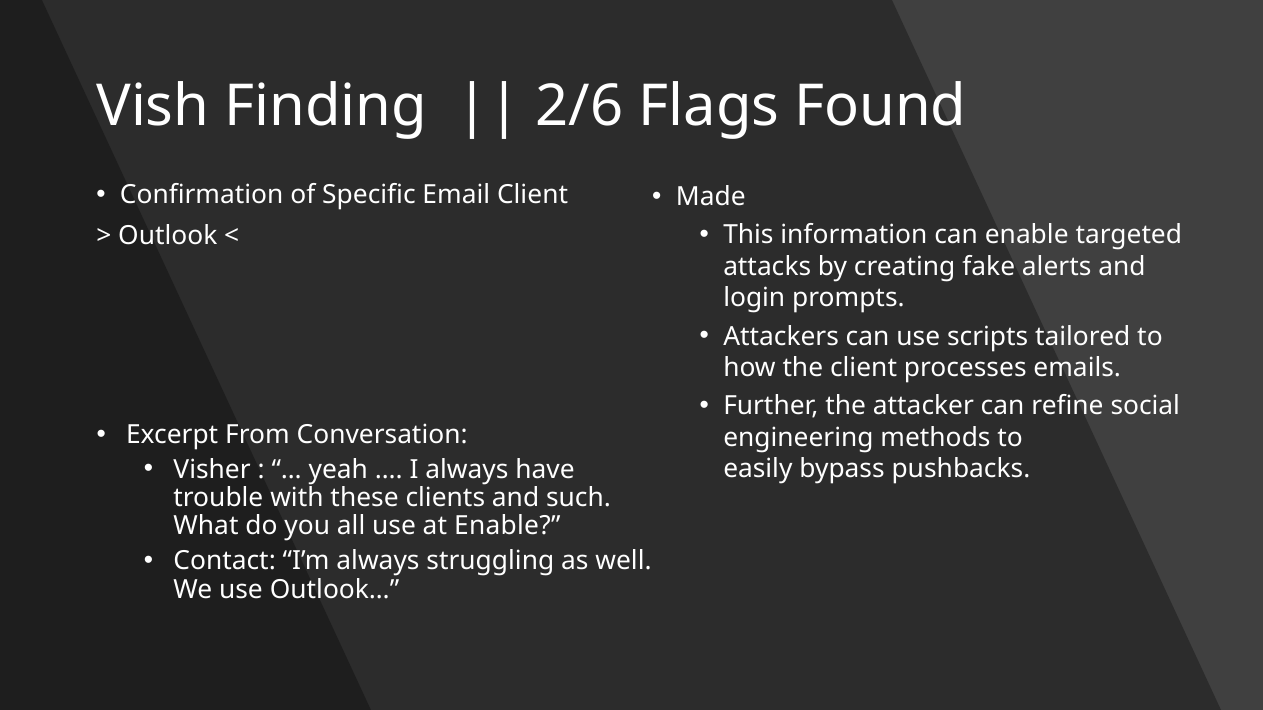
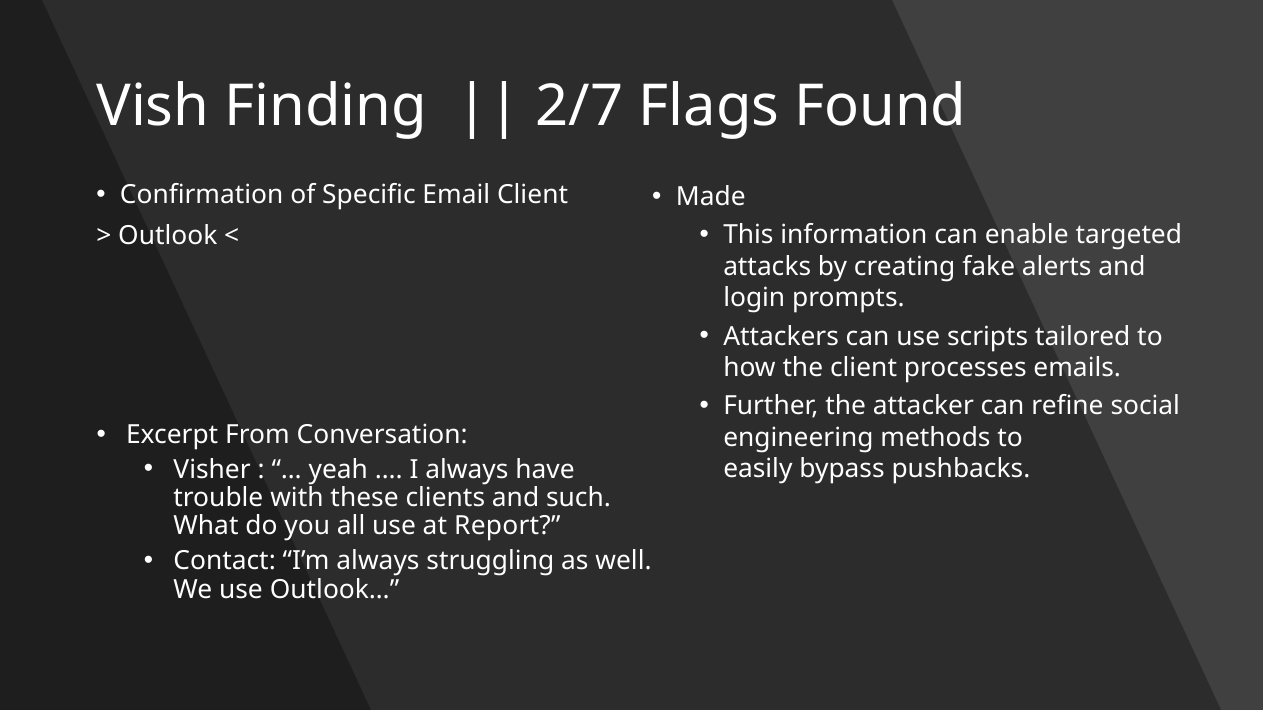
2/6: 2/6 -> 2/7
at Enable: Enable -> Report
